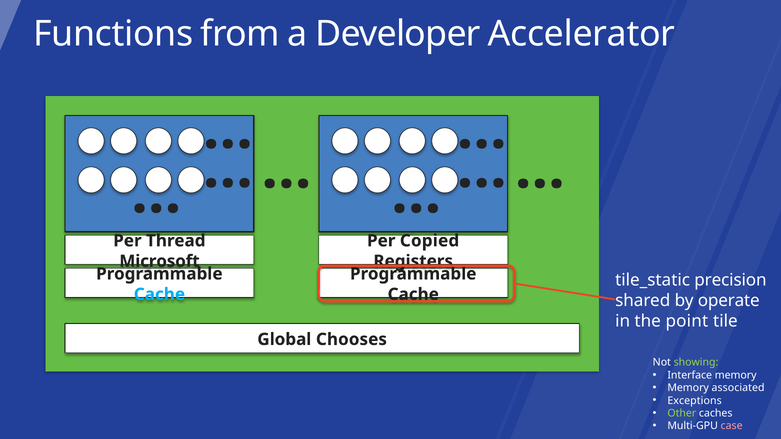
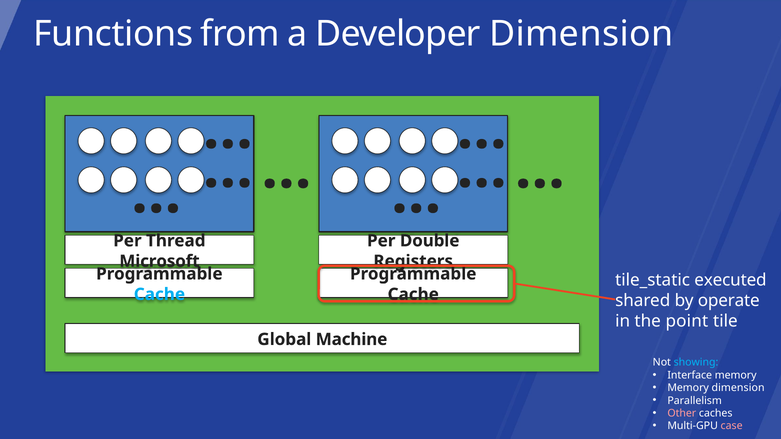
Developer Accelerator: Accelerator -> Dimension
Copied: Copied -> Double
precision: precision -> executed
Chooses: Chooses -> Machine
showing colour: light green -> light blue
Memory associated: associated -> dimension
Exceptions: Exceptions -> Parallelism
Other colour: light green -> pink
